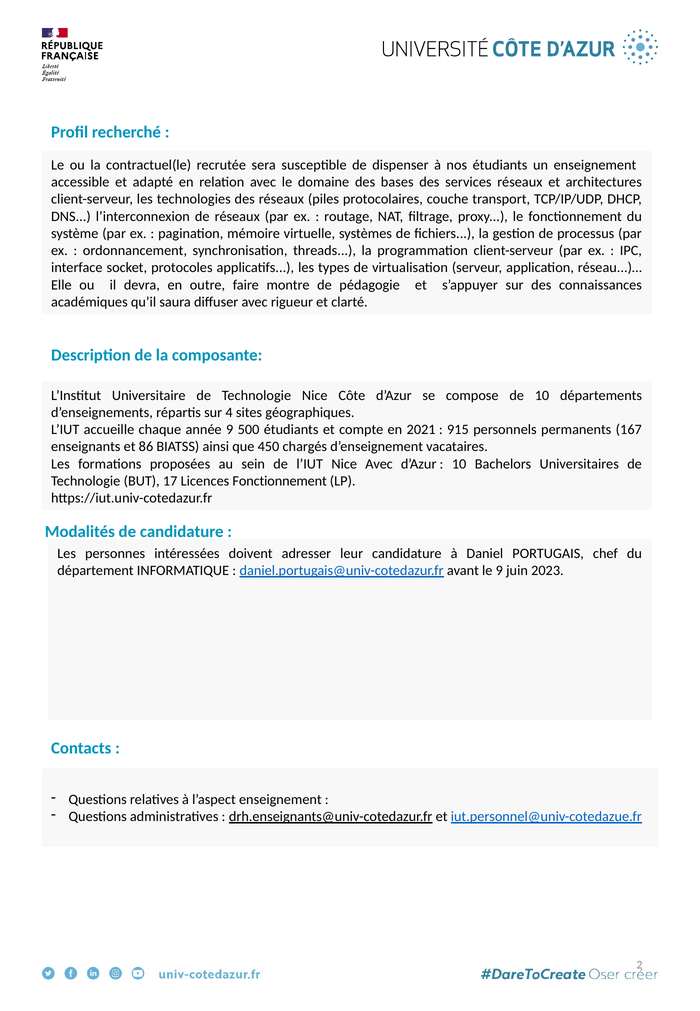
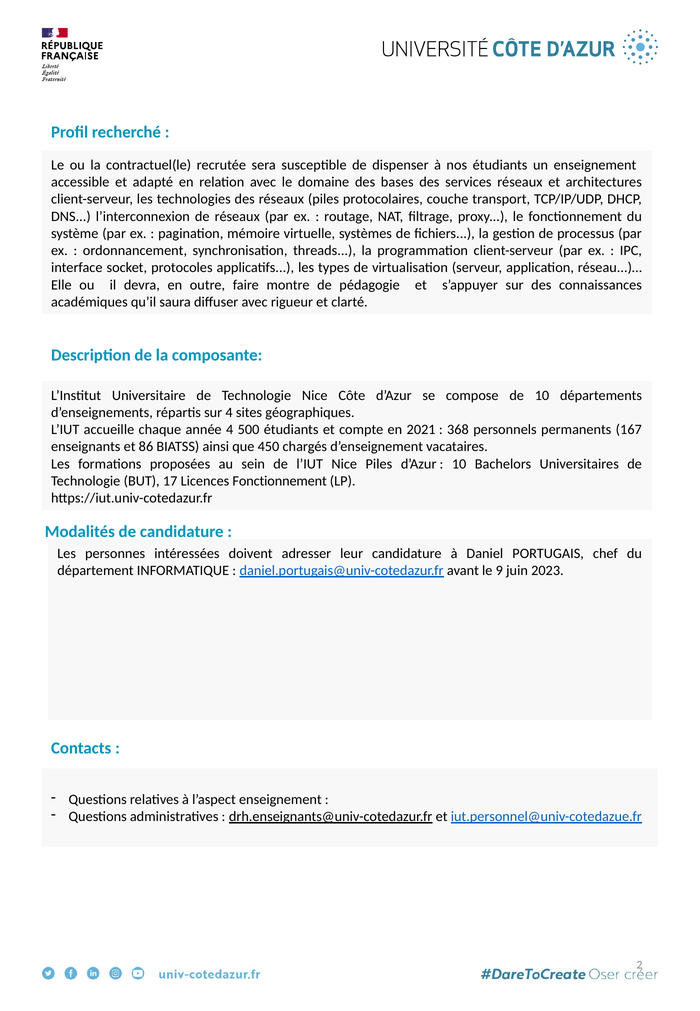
année 9: 9 -> 4
915: 915 -> 368
Nice Avec: Avec -> Piles
